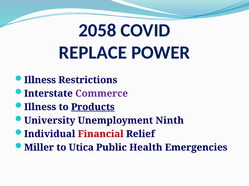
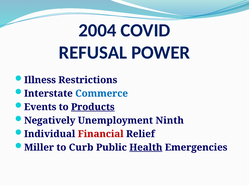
2058: 2058 -> 2004
REPLACE: REPLACE -> REFUSAL
Commerce colour: purple -> blue
Illness at (40, 107): Illness -> Events
University: University -> Negatively
Utica: Utica -> Curb
Health underline: none -> present
